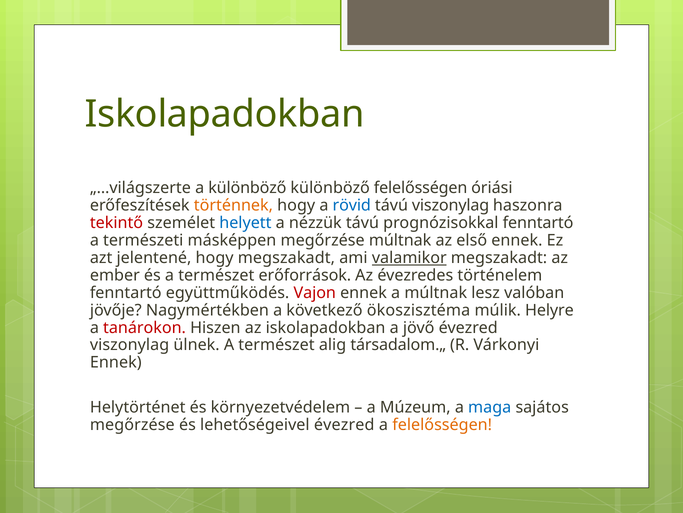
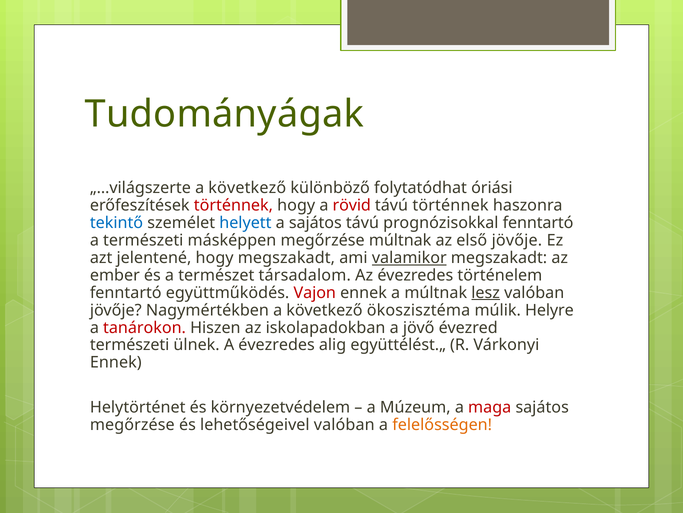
Iskolapadokban at (225, 114): Iskolapadokban -> Tudományágak
„…világszerte a különböző: különböző -> következő
különböző felelősségen: felelősségen -> folytatódhat
történnek at (233, 205) colour: orange -> red
rövid colour: blue -> red
távú viszonylag: viszonylag -> történnek
tekintő colour: red -> blue
a nézzük: nézzük -> sajátos
első ennek: ennek -> jövője
erőforrások: erőforrások -> társadalom
lesz underline: none -> present
viszonylag at (130, 345): viszonylag -> természeti
ülnek A természet: természet -> évezredes
társadalom.„: társadalom.„ -> együttélést.„
maga colour: blue -> red
lehetőségeivel évezred: évezred -> valóban
